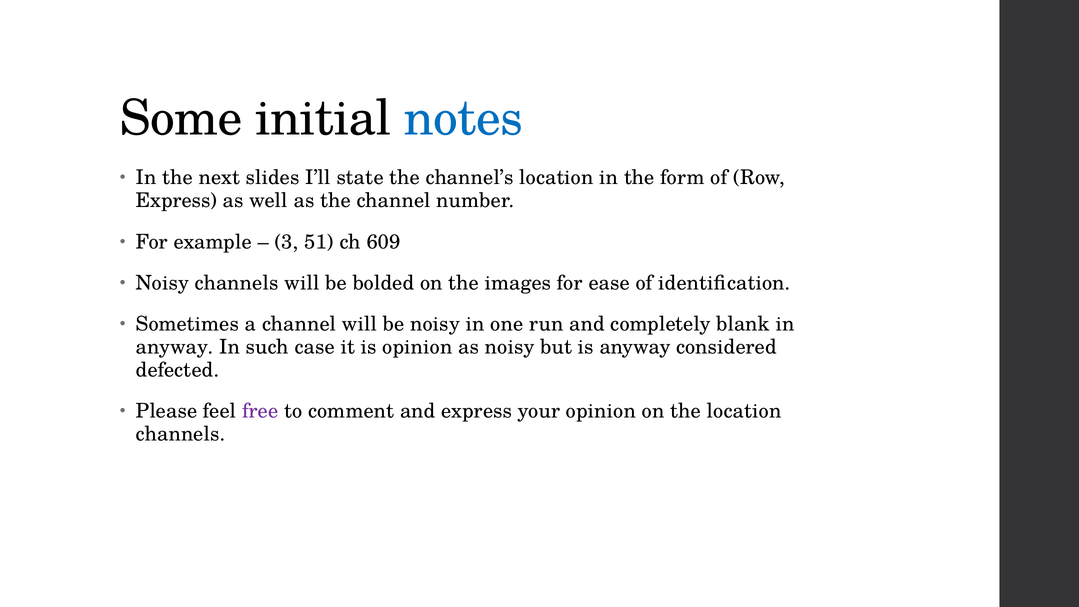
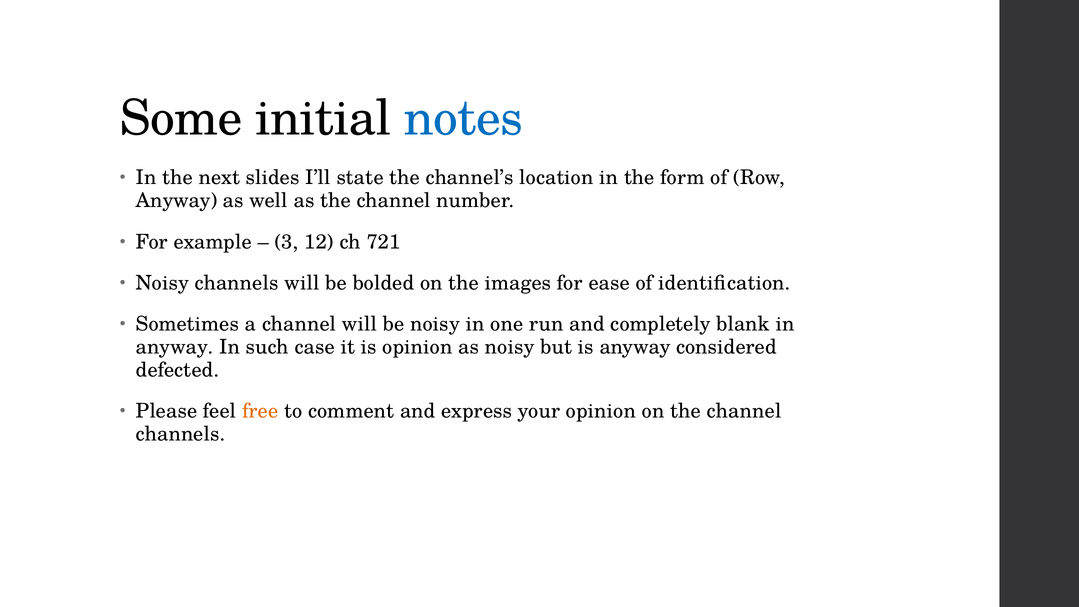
Express at (177, 201): Express -> Anyway
51: 51 -> 12
609: 609 -> 721
free colour: purple -> orange
on the location: location -> channel
